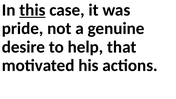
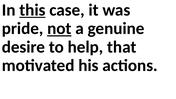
not underline: none -> present
